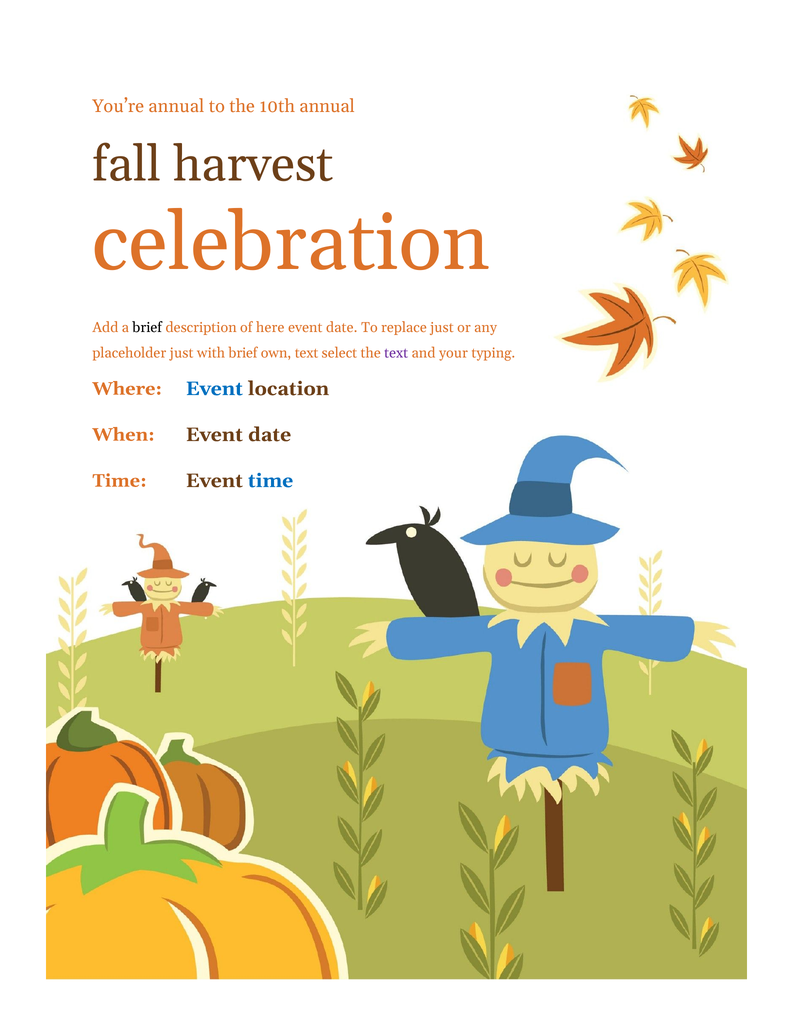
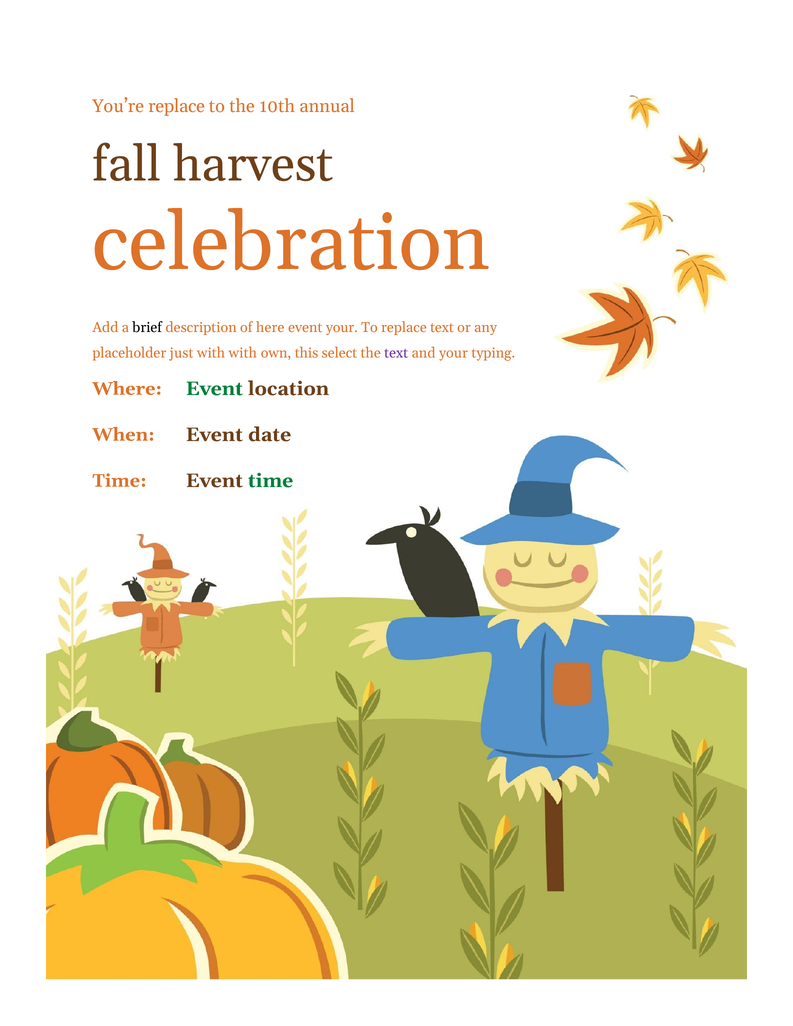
You’re annual: annual -> replace
date at (342, 328): date -> your
replace just: just -> text
with brief: brief -> with
own text: text -> this
Event at (214, 389) colour: blue -> green
time at (271, 481) colour: blue -> green
